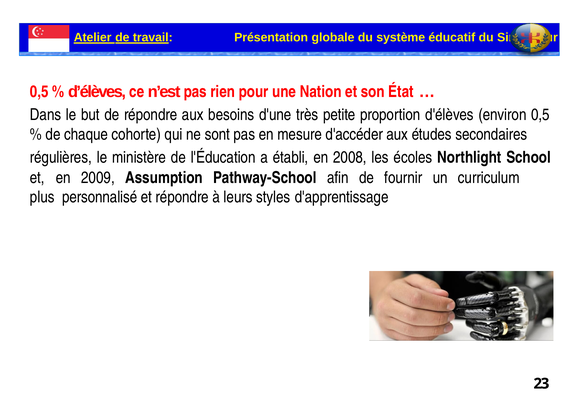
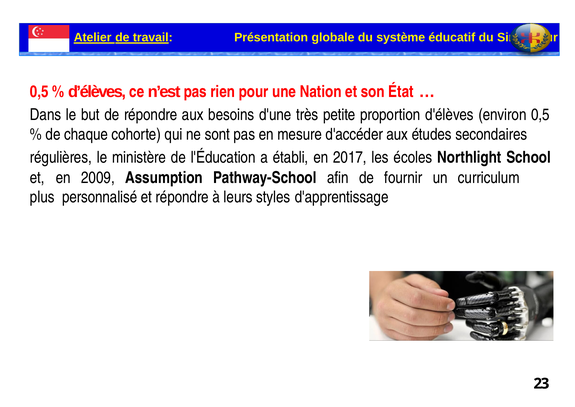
2008: 2008 -> 2017
